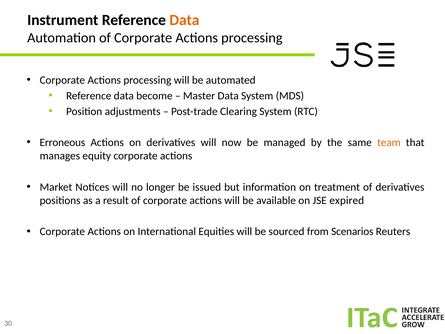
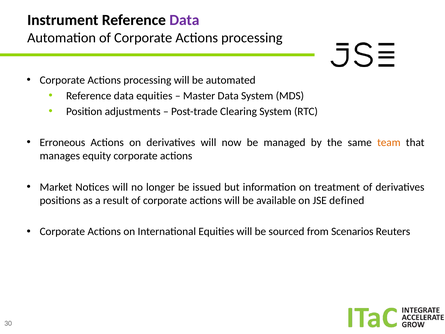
Data at (184, 20) colour: orange -> purple
data become: become -> equities
expired: expired -> defined
